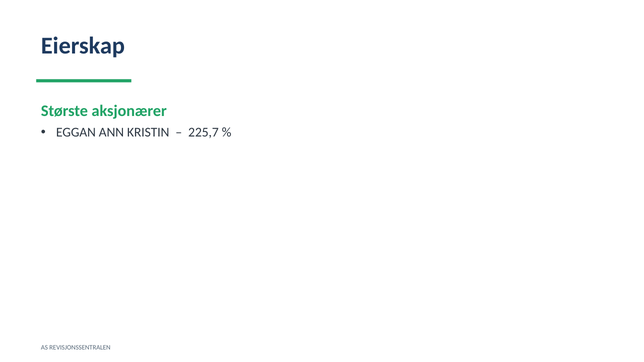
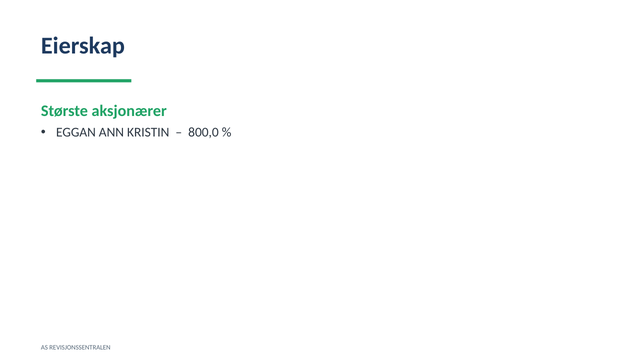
225,7: 225,7 -> 800,0
